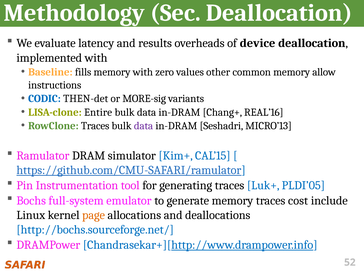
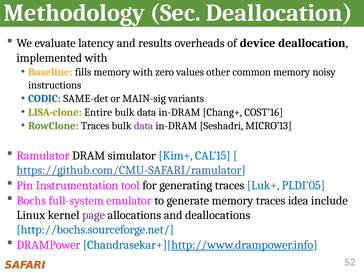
allow: allow -> noisy
THEN-det: THEN-det -> SAME-det
MORE-sig: MORE-sig -> MAIN-sig
REAL’16: REAL’16 -> COST’16
cost: cost -> idea
page colour: orange -> purple
